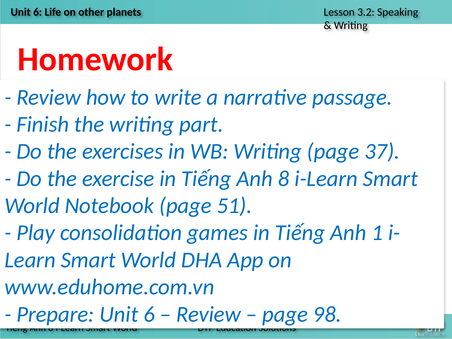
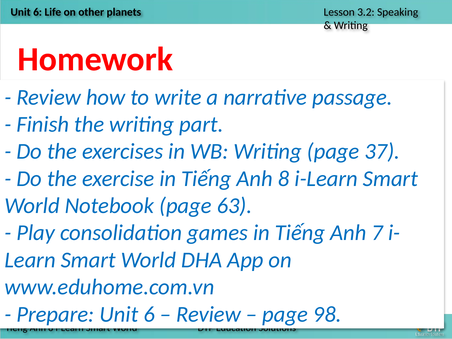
51: 51 -> 63
1: 1 -> 7
